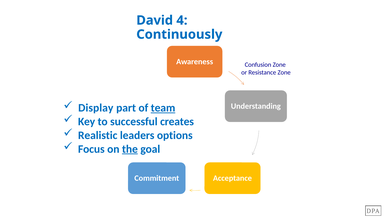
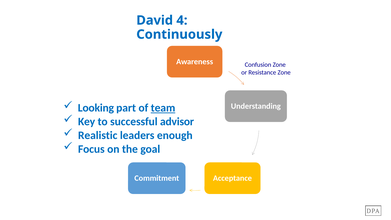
Display: Display -> Looking
creates: creates -> advisor
options: options -> enough
the underline: present -> none
